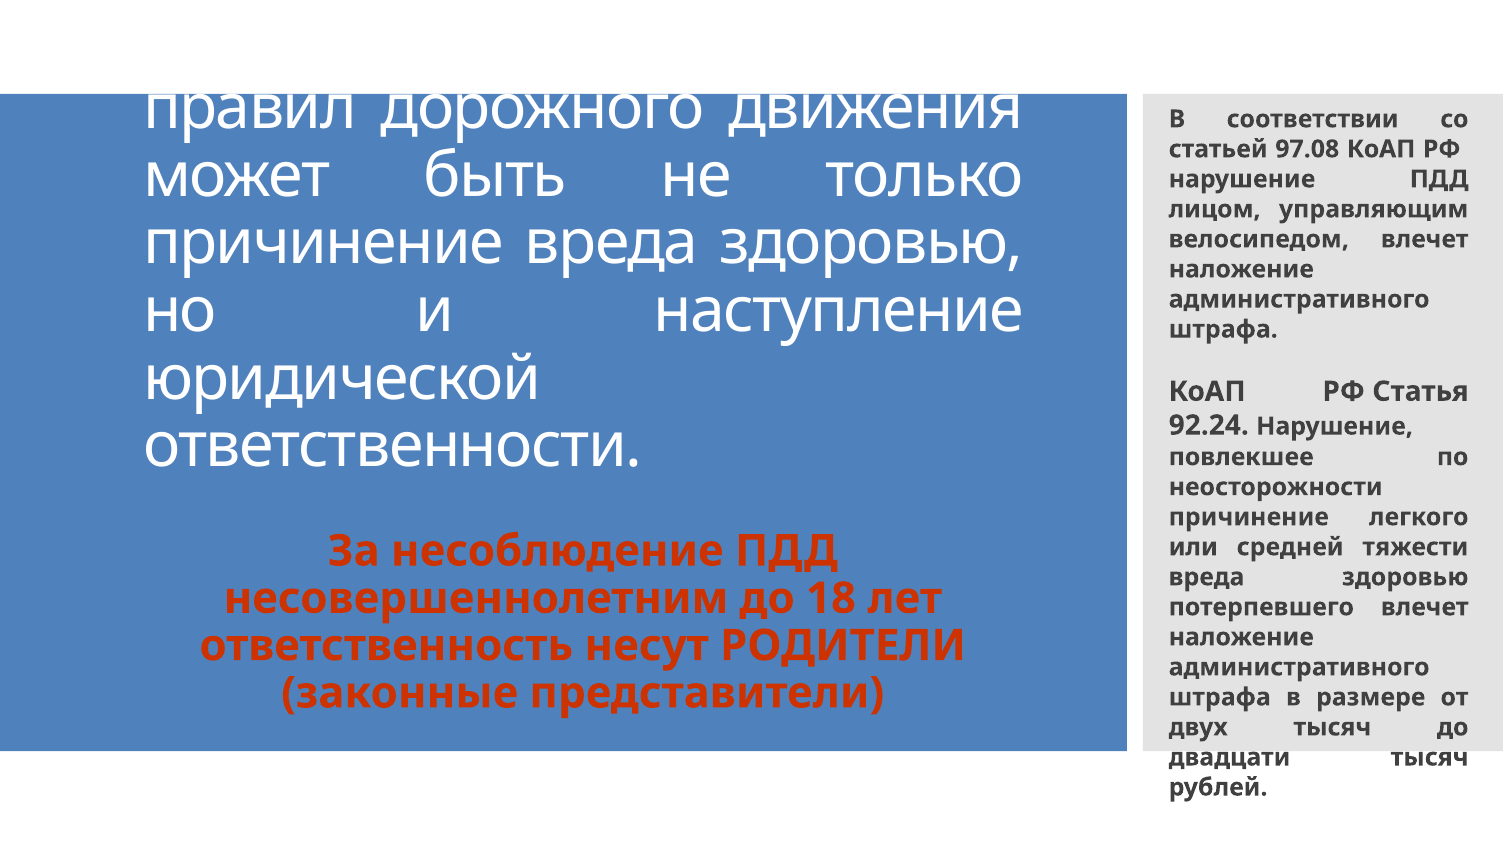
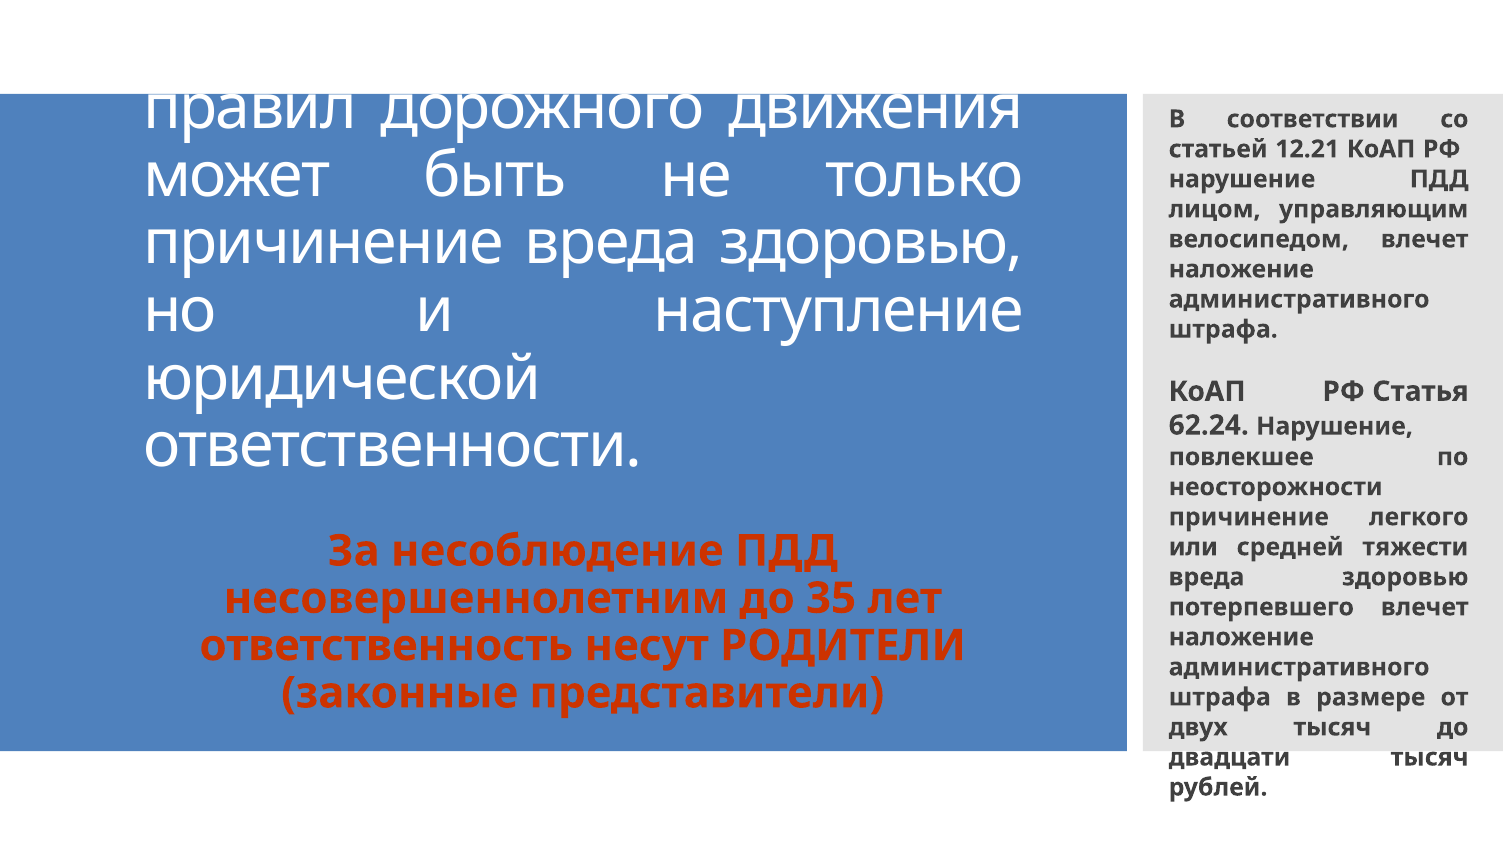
97.08: 97.08 -> 12.21
92.24: 92.24 -> 62.24
18: 18 -> 35
